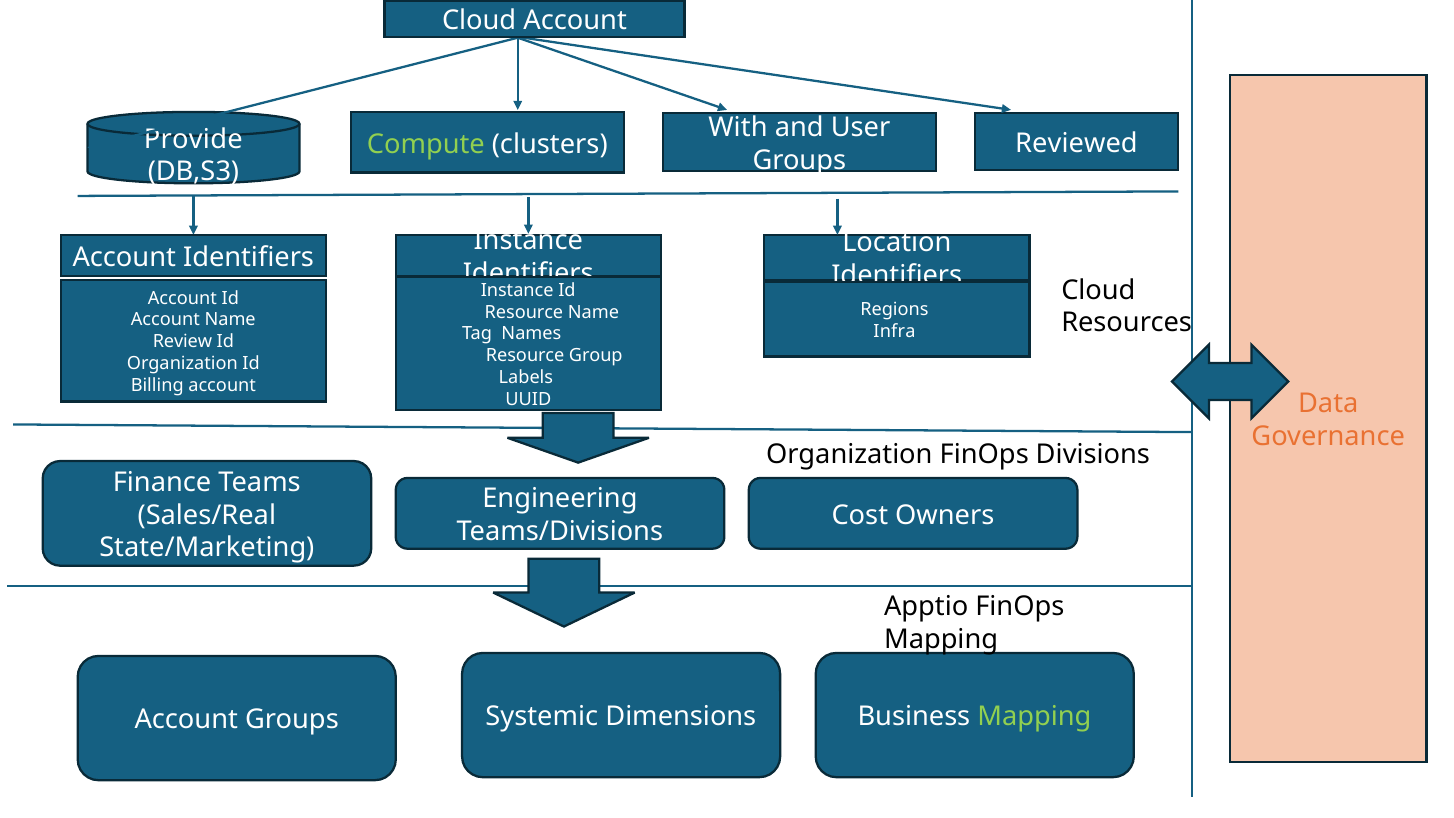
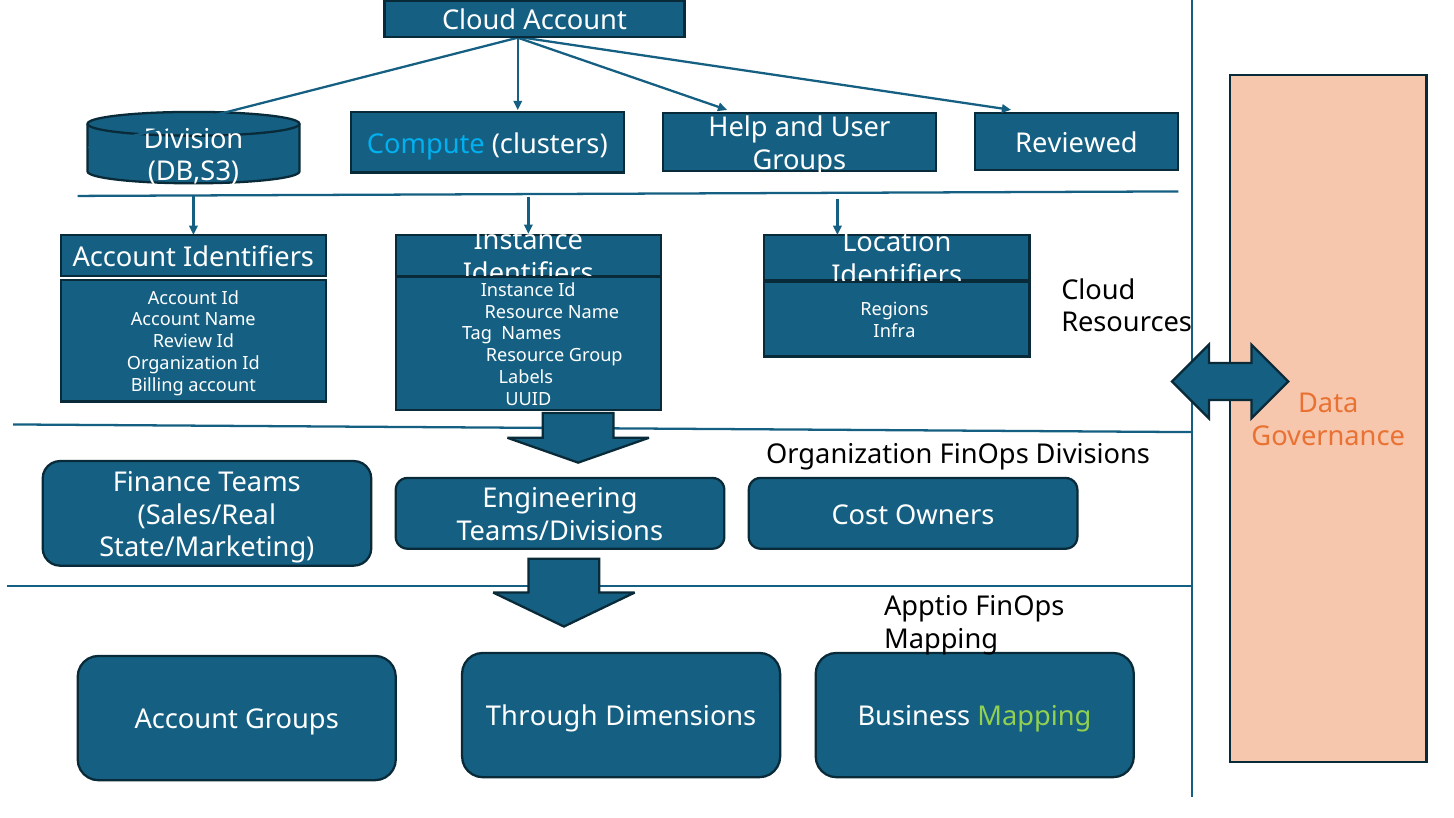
With: With -> Help
Provide: Provide -> Division
Compute colour: light green -> light blue
Systemic: Systemic -> Through
